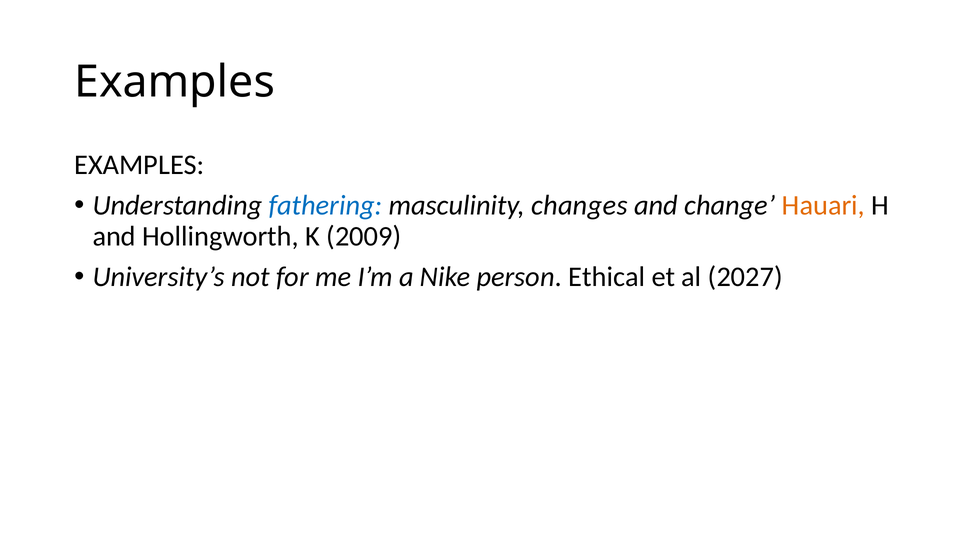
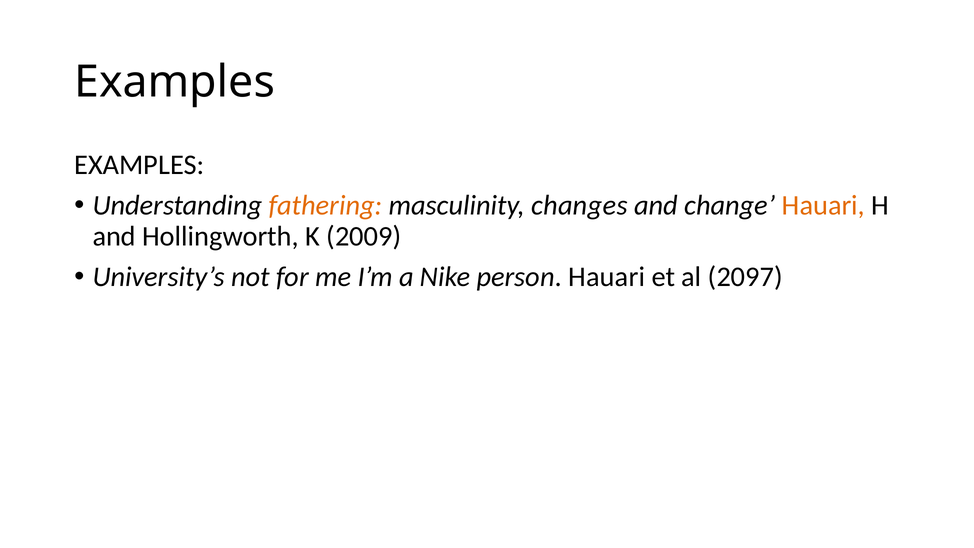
fathering colour: blue -> orange
person Ethical: Ethical -> Hauari
2027: 2027 -> 2097
